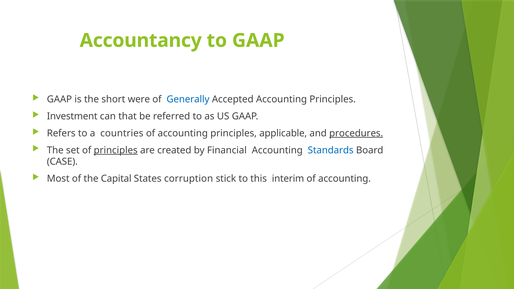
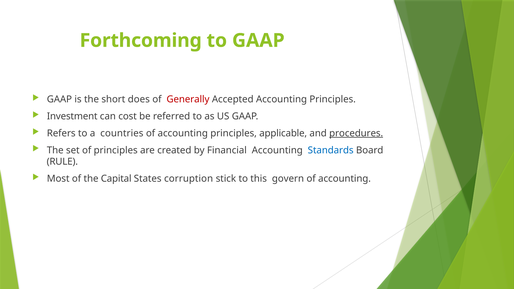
Accountancy: Accountancy -> Forthcoming
were: were -> does
Generally colour: blue -> red
that: that -> cost
principles at (116, 150) underline: present -> none
CASE: CASE -> RULE
interim: interim -> govern
